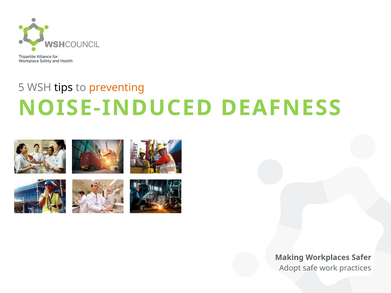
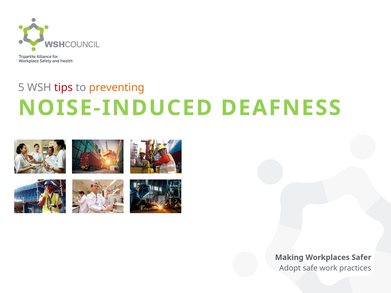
tips colour: black -> red
